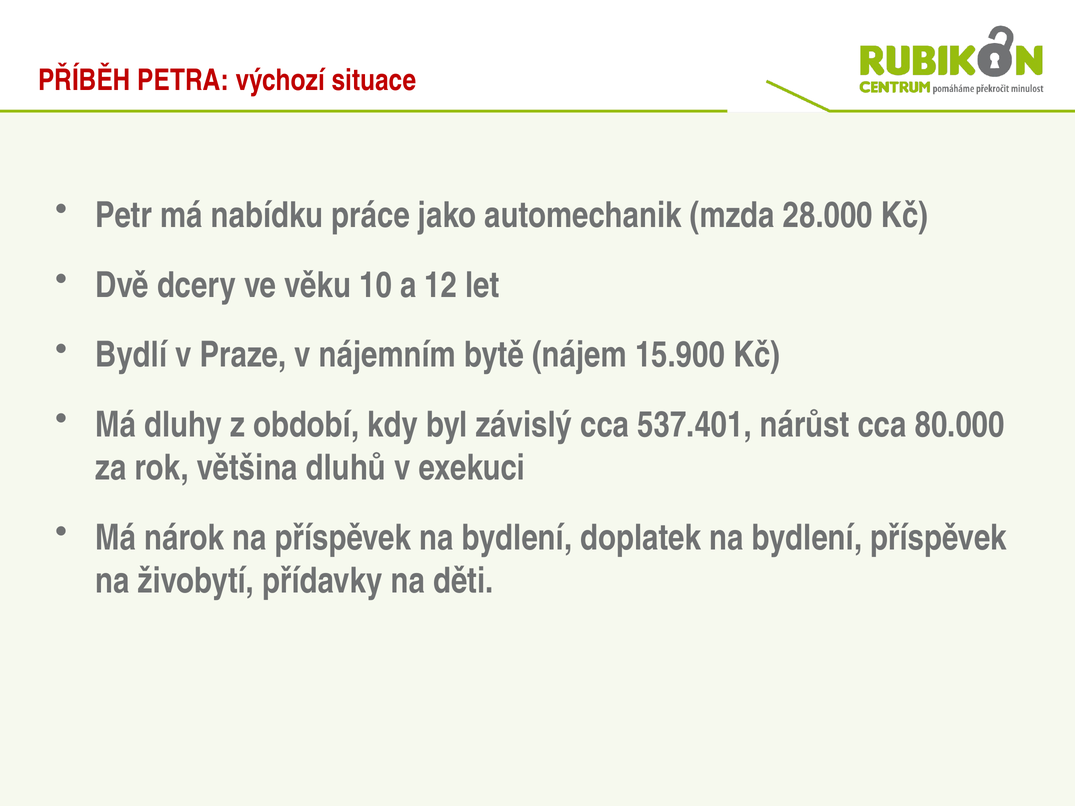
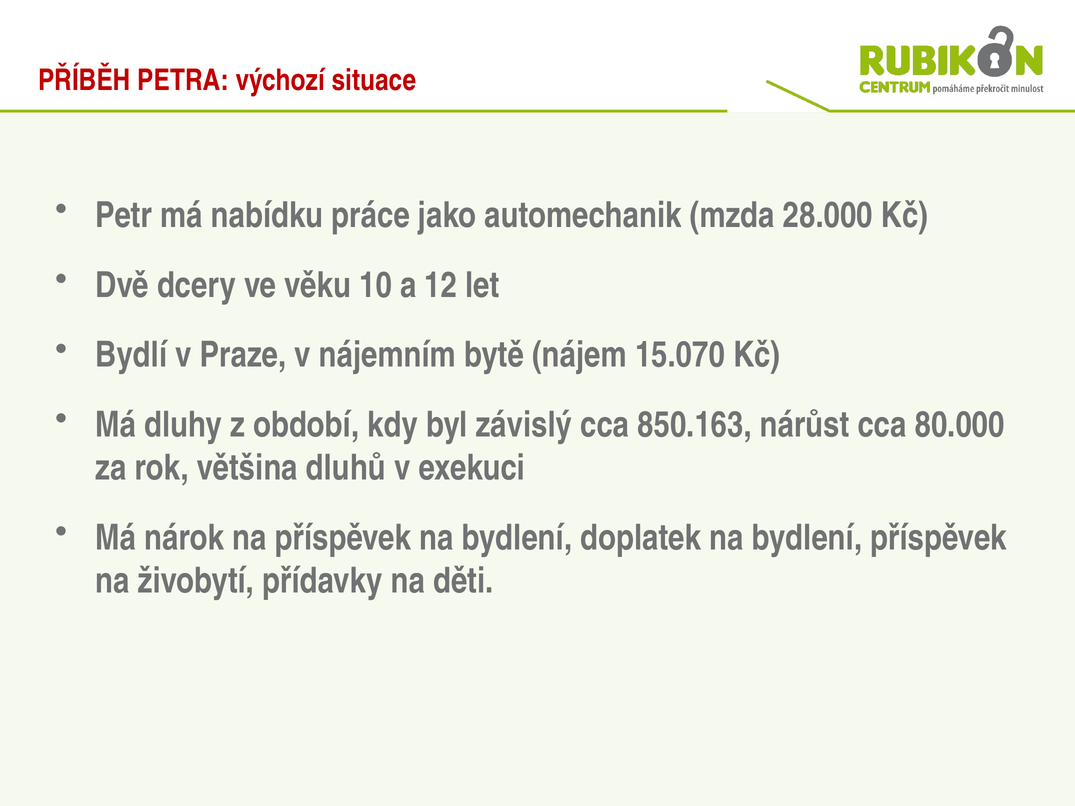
15.900: 15.900 -> 15.070
537.401: 537.401 -> 850.163
